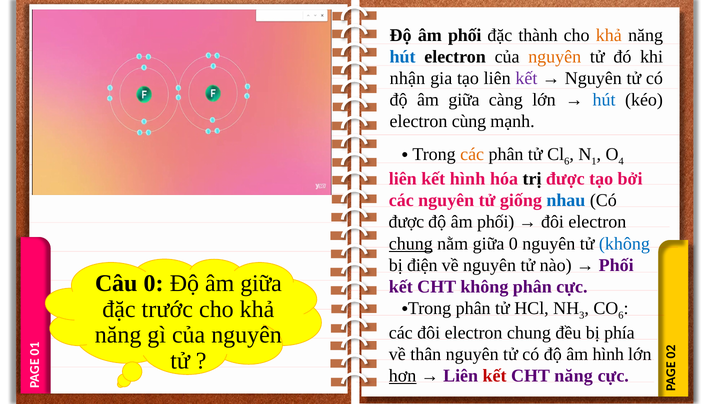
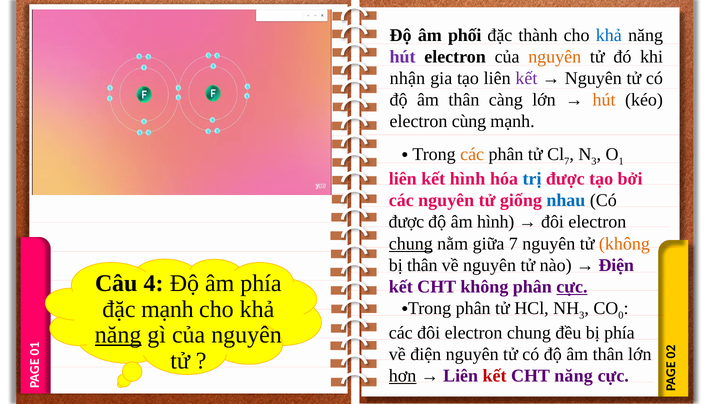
khả at (609, 35) colour: orange -> blue
hút at (403, 57) colour: blue -> purple
giữa at (464, 100): giữa -> thân
hút at (604, 100) colour: blue -> orange
6 at (567, 162): 6 -> 7
1 at (594, 162): 1 -> 3
4 at (621, 162): 4 -> 1
trị colour: black -> blue
phối at (496, 222): phối -> hình
giữa 0: 0 -> 7
không at (624, 244) colour: blue -> orange
bị điện: điện -> thân
Phối at (616, 265): Phối -> Điện
Câu 0: 0 -> 4
giữa at (261, 284): giữa -> phía
cực at (572, 287) underline: none -> present
đặc trước: trước -> mạnh
6 at (621, 316): 6 -> 0
năng at (118, 335) underline: none -> present
về thân: thân -> điện
hình at (608, 355): hình -> thân
